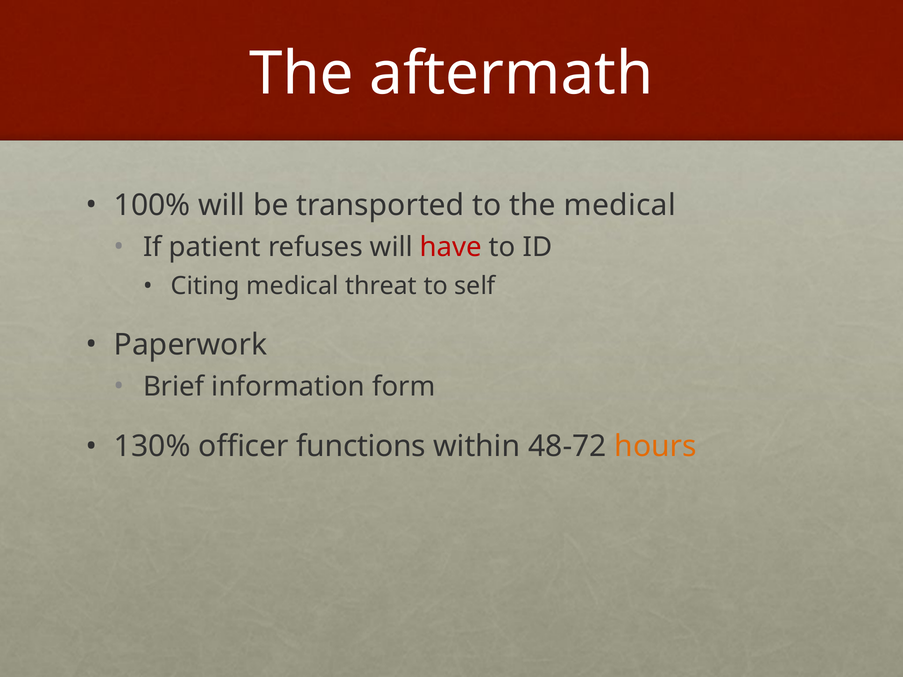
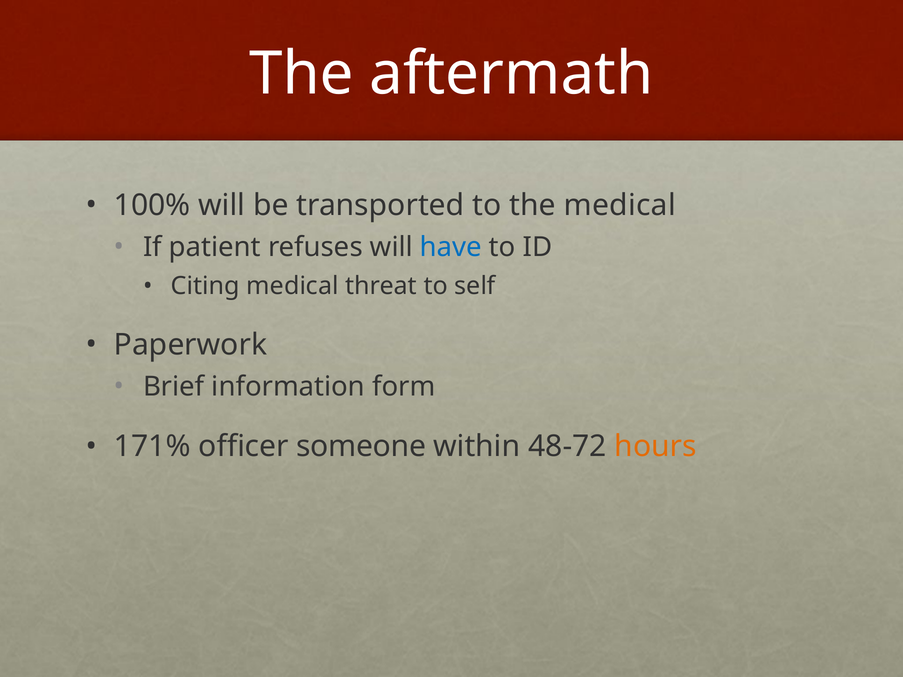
have colour: red -> blue
130%: 130% -> 171%
functions: functions -> someone
